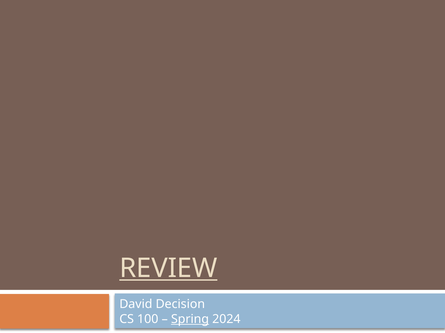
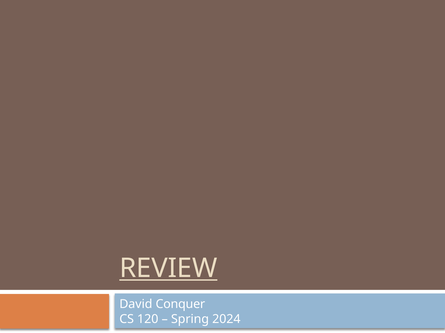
Decision: Decision -> Conquer
100: 100 -> 120
Spring underline: present -> none
